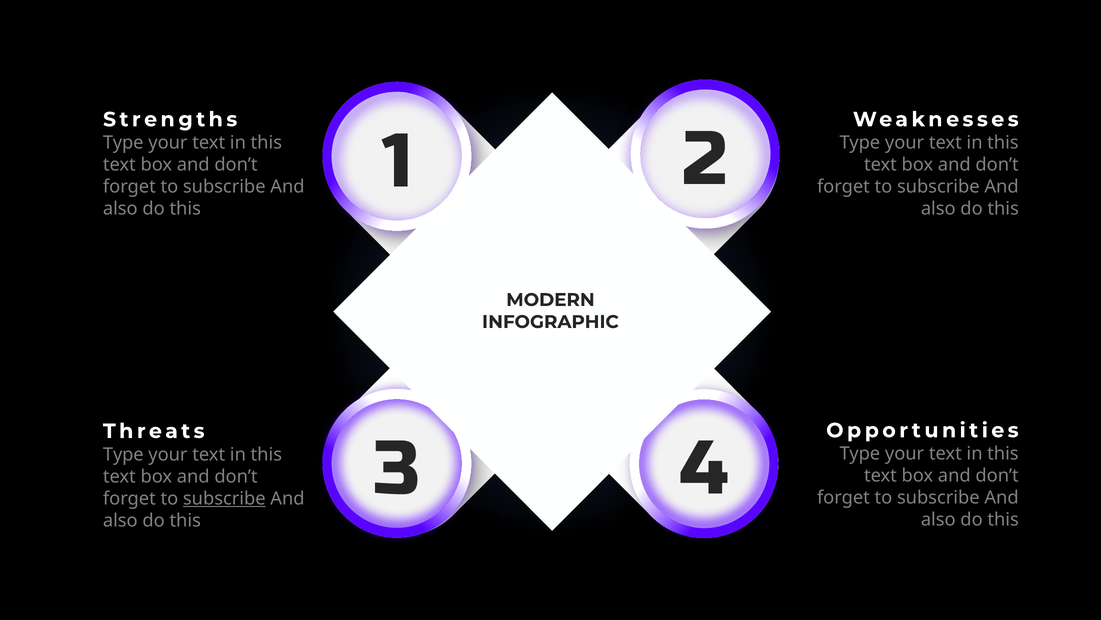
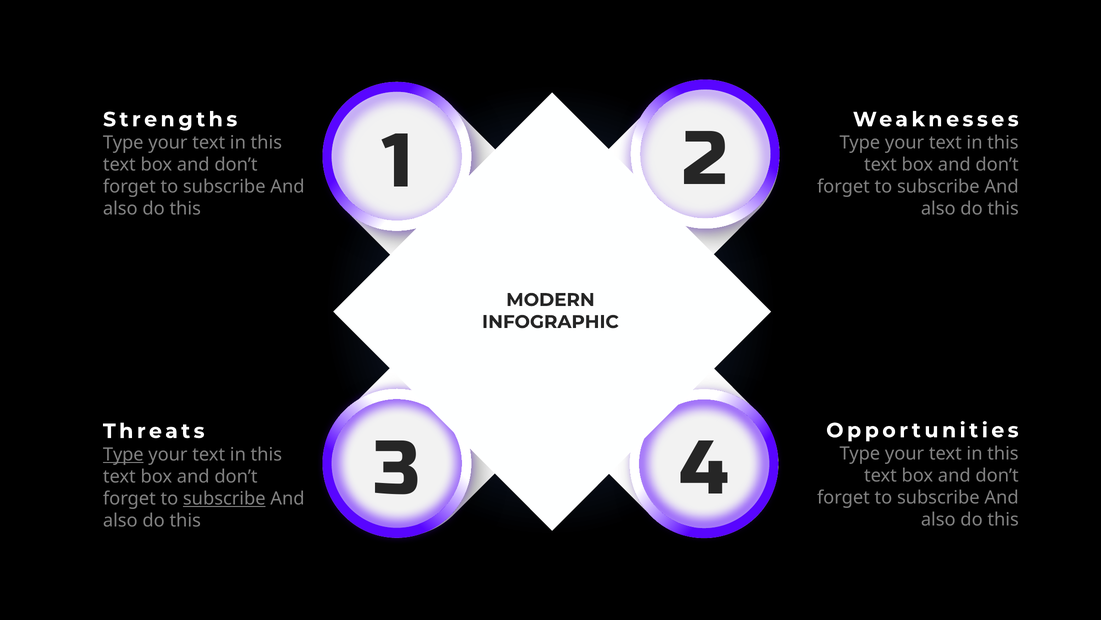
Type at (123, 454) underline: none -> present
